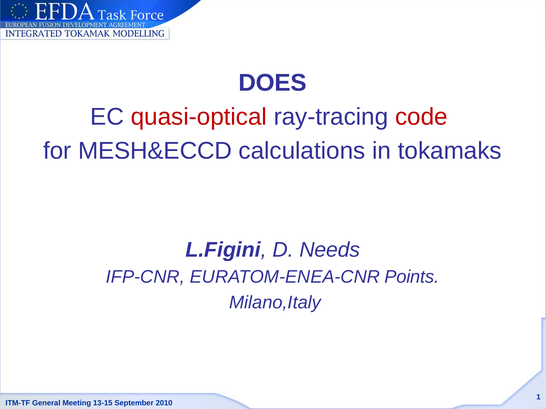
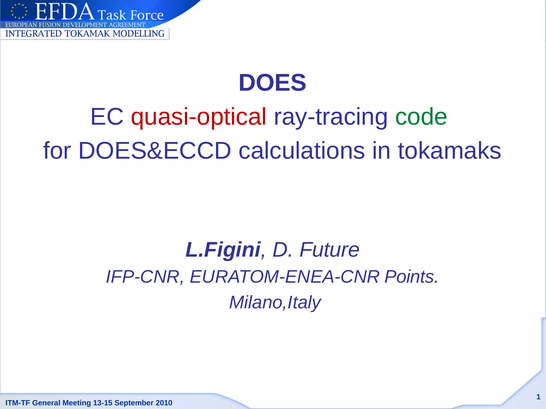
code colour: red -> green
MESH&ECCD: MESH&ECCD -> DOES&ECCD
Needs: Needs -> Future
